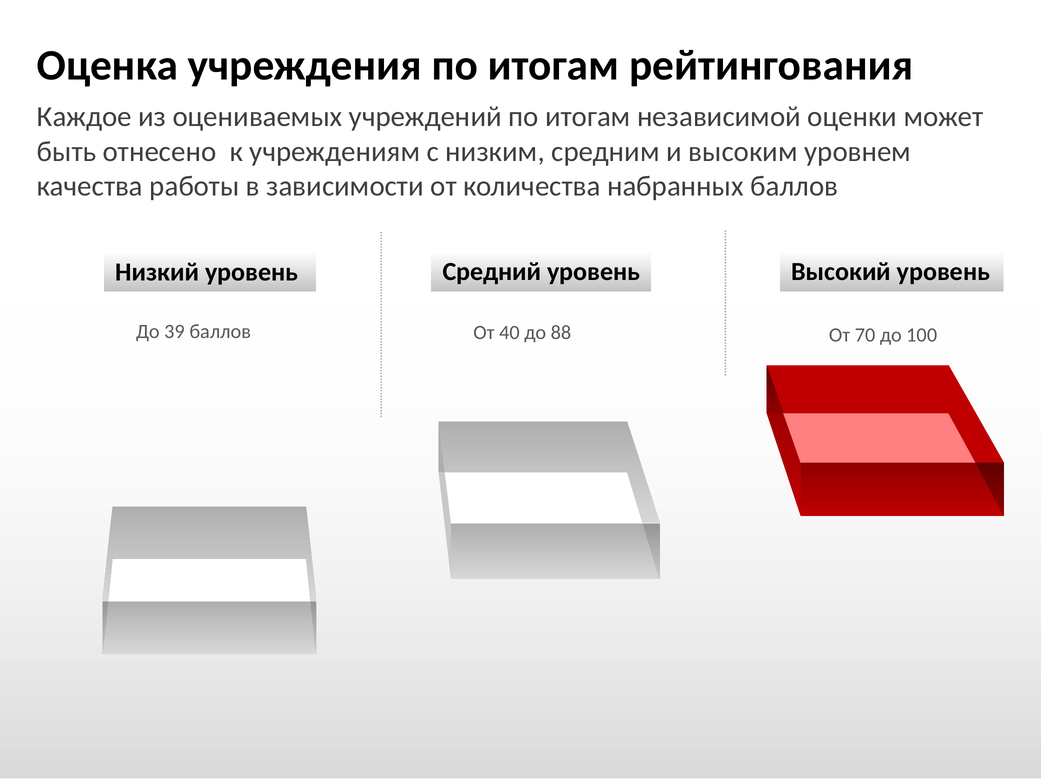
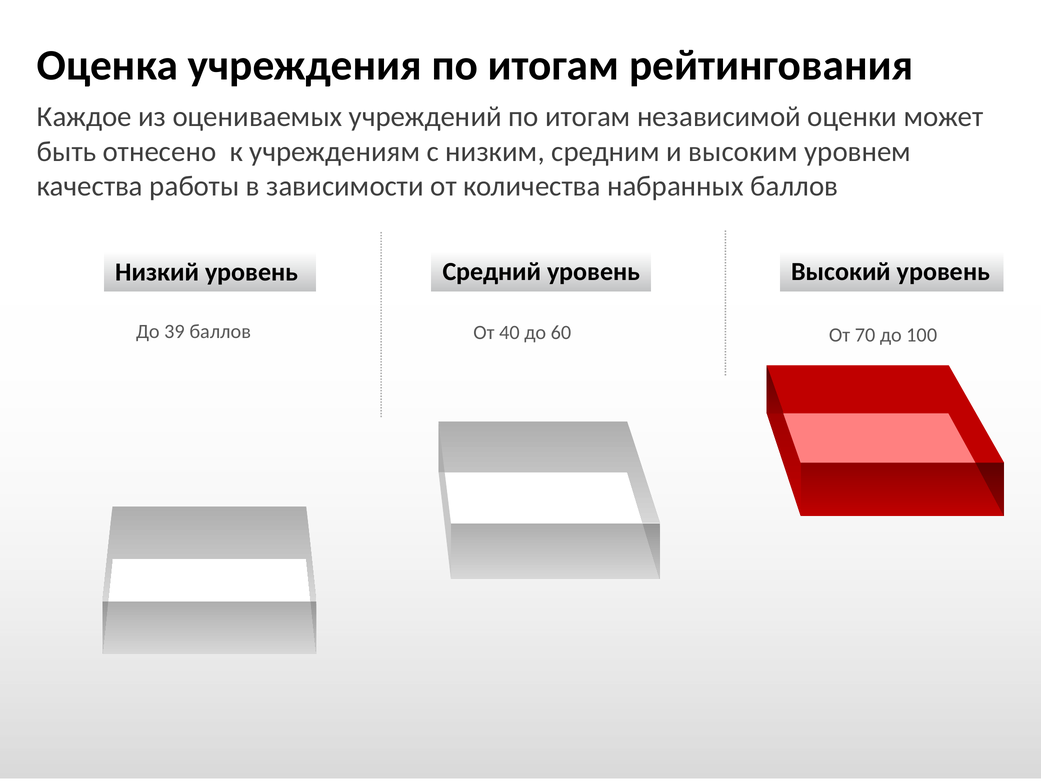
88: 88 -> 60
